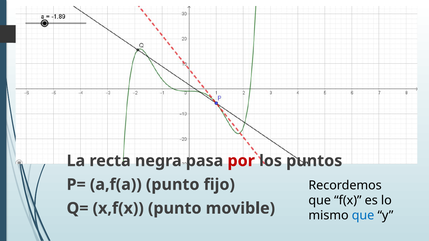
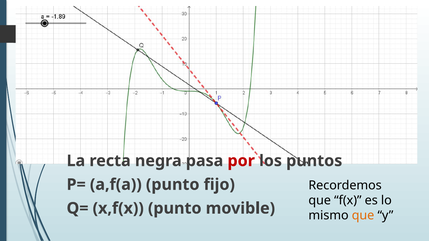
que at (363, 216) colour: blue -> orange
